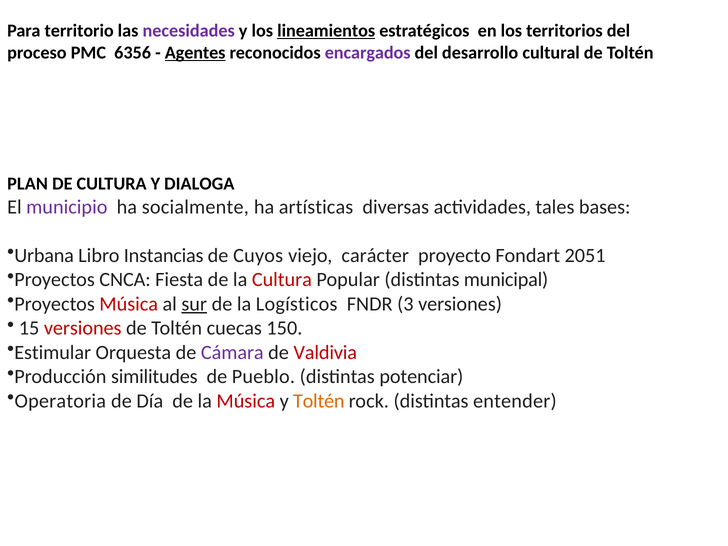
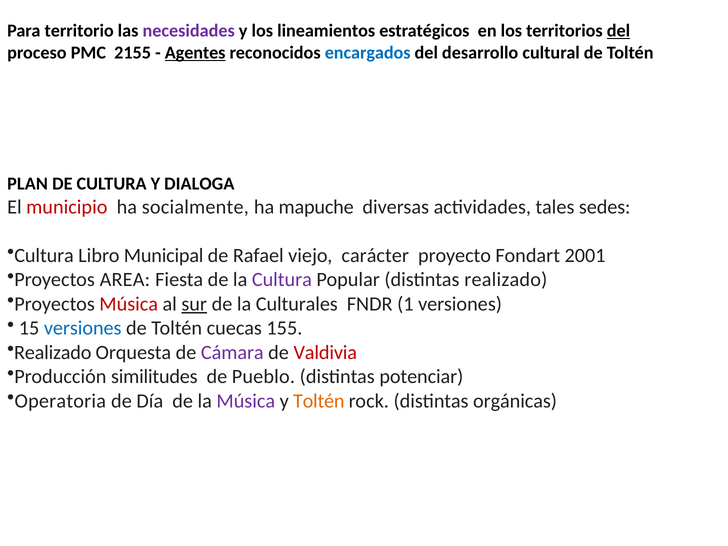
lineamientos underline: present -> none
del at (618, 31) underline: none -> present
6356: 6356 -> 2155
encargados colour: purple -> blue
municipio colour: purple -> red
artísticas: artísticas -> mapuche
bases: bases -> sedes
Urbana at (44, 255): Urbana -> Cultura
Instancias: Instancias -> Municipal
Cuyos: Cuyos -> Rafael
2051: 2051 -> 2001
CNCA: CNCA -> AREA
Cultura at (282, 280) colour: red -> purple
distintas municipal: municipal -> realizado
Logísticos: Logísticos -> Culturales
3: 3 -> 1
versiones at (83, 328) colour: red -> blue
150: 150 -> 155
Estimular at (53, 353): Estimular -> Realizado
Música at (246, 401) colour: red -> purple
entender: entender -> orgánicas
